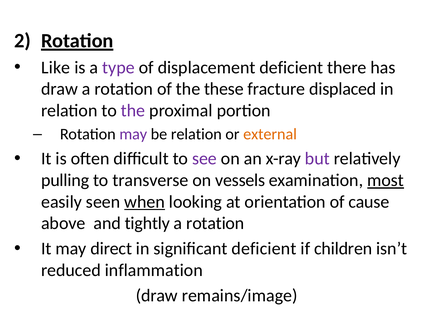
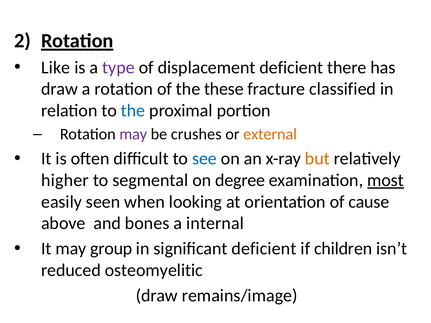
displaced: displaced -> classified
the at (133, 111) colour: purple -> blue
be relation: relation -> crushes
see colour: purple -> blue
but colour: purple -> orange
pulling: pulling -> higher
transverse: transverse -> segmental
vessels: vessels -> degree
when underline: present -> none
tightly: tightly -> bones
rotation at (215, 223): rotation -> internal
direct: direct -> group
inflammation: inflammation -> osteomyelitic
